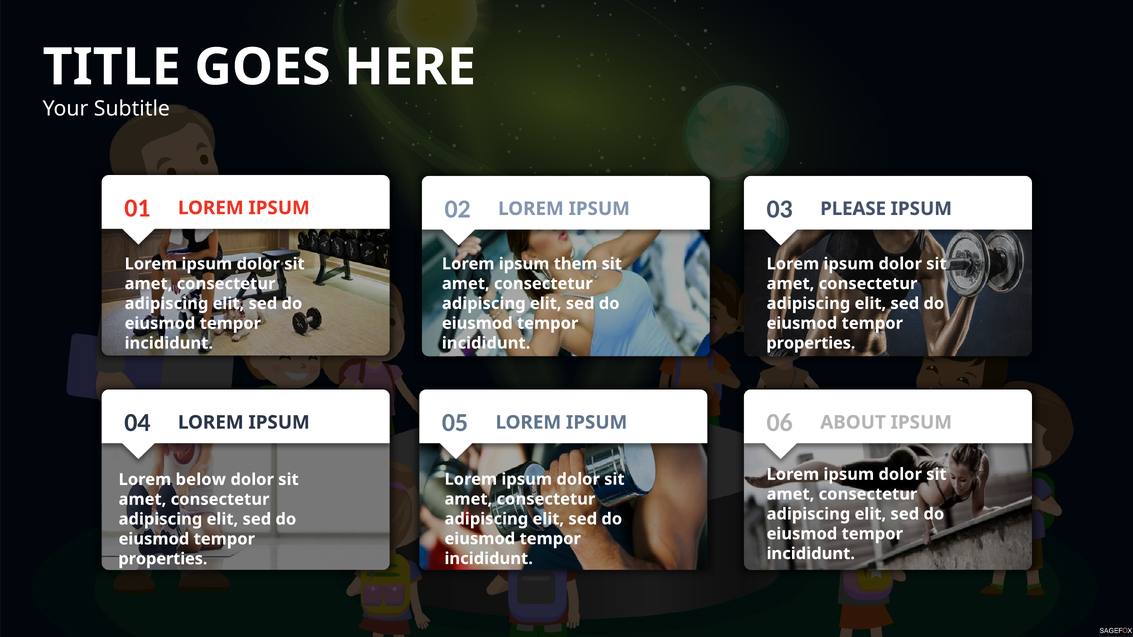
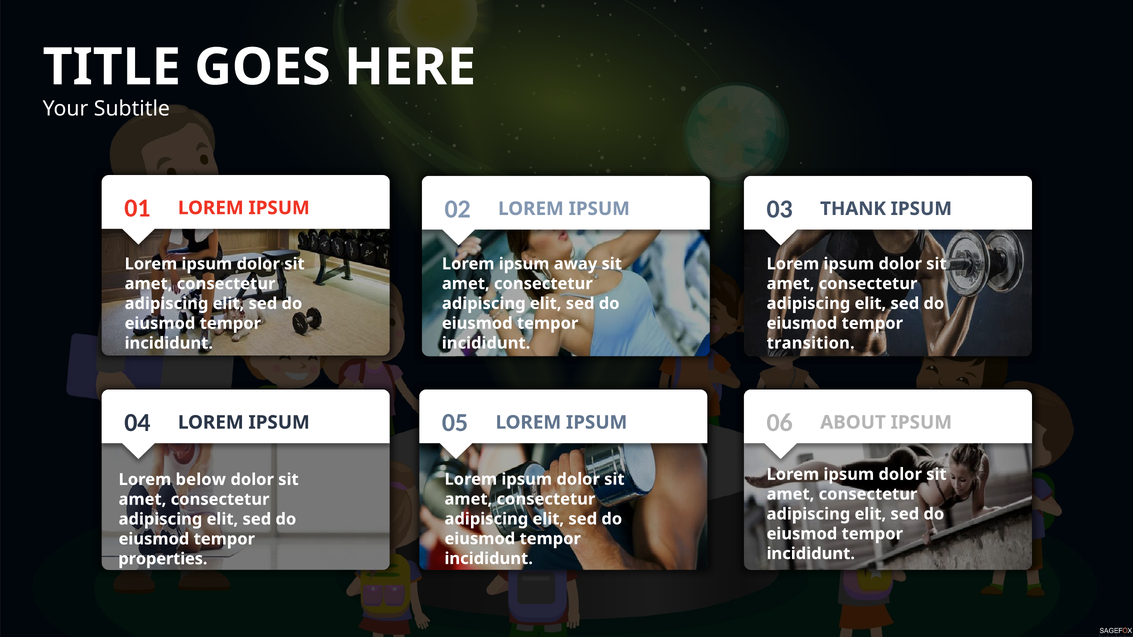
PLEASE: PLEASE -> THANK
them: them -> away
properties at (811, 343): properties -> transition
